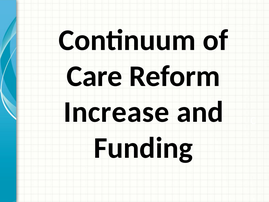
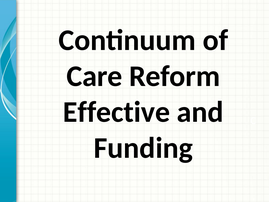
Increase: Increase -> Effective
